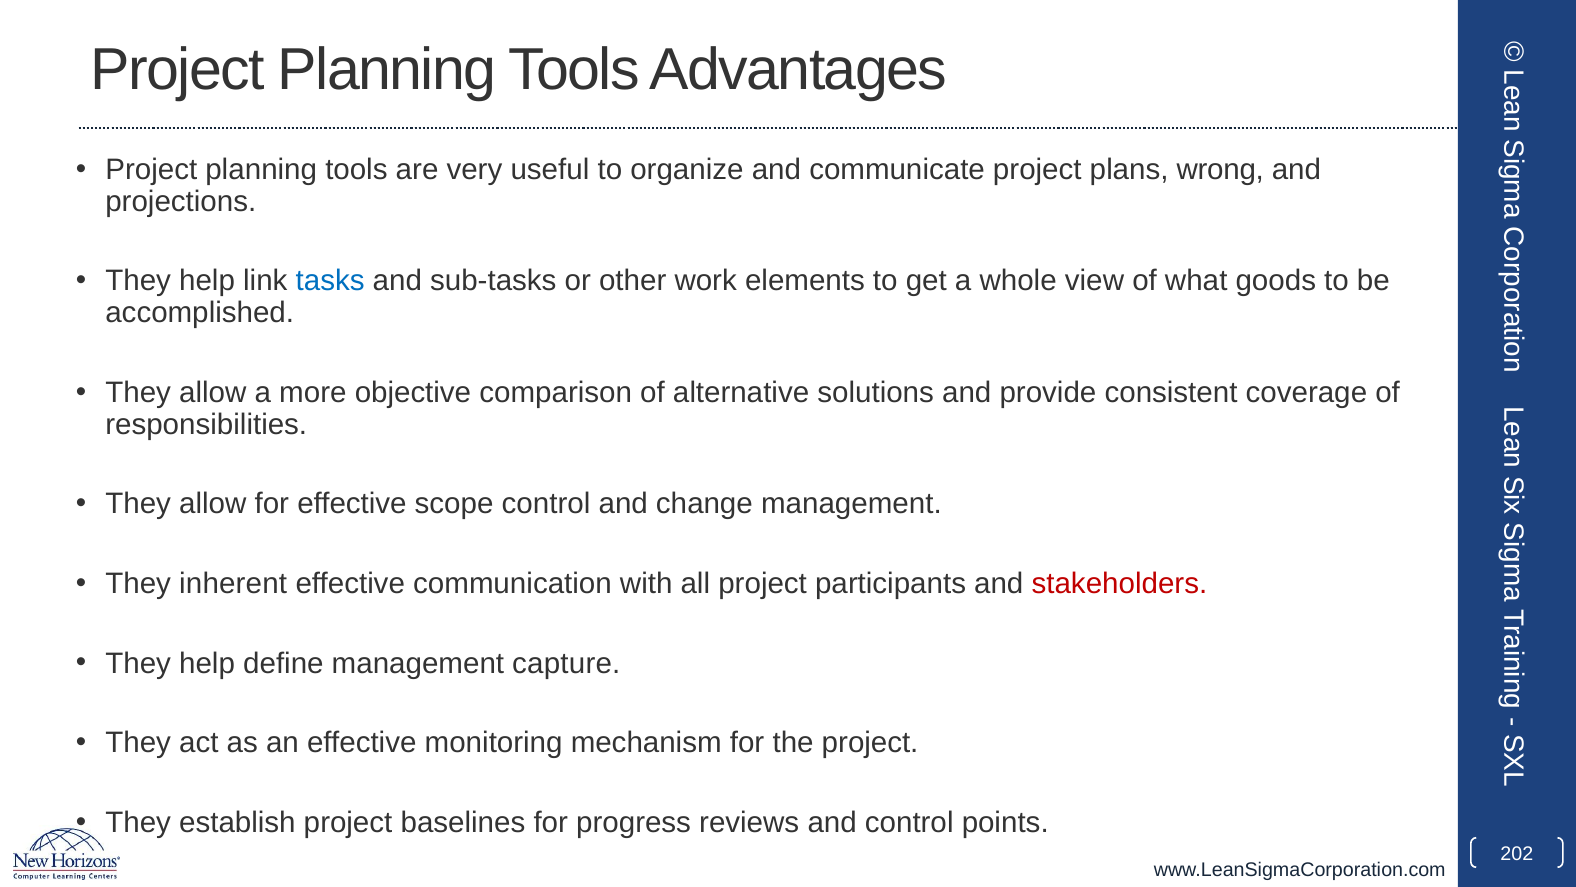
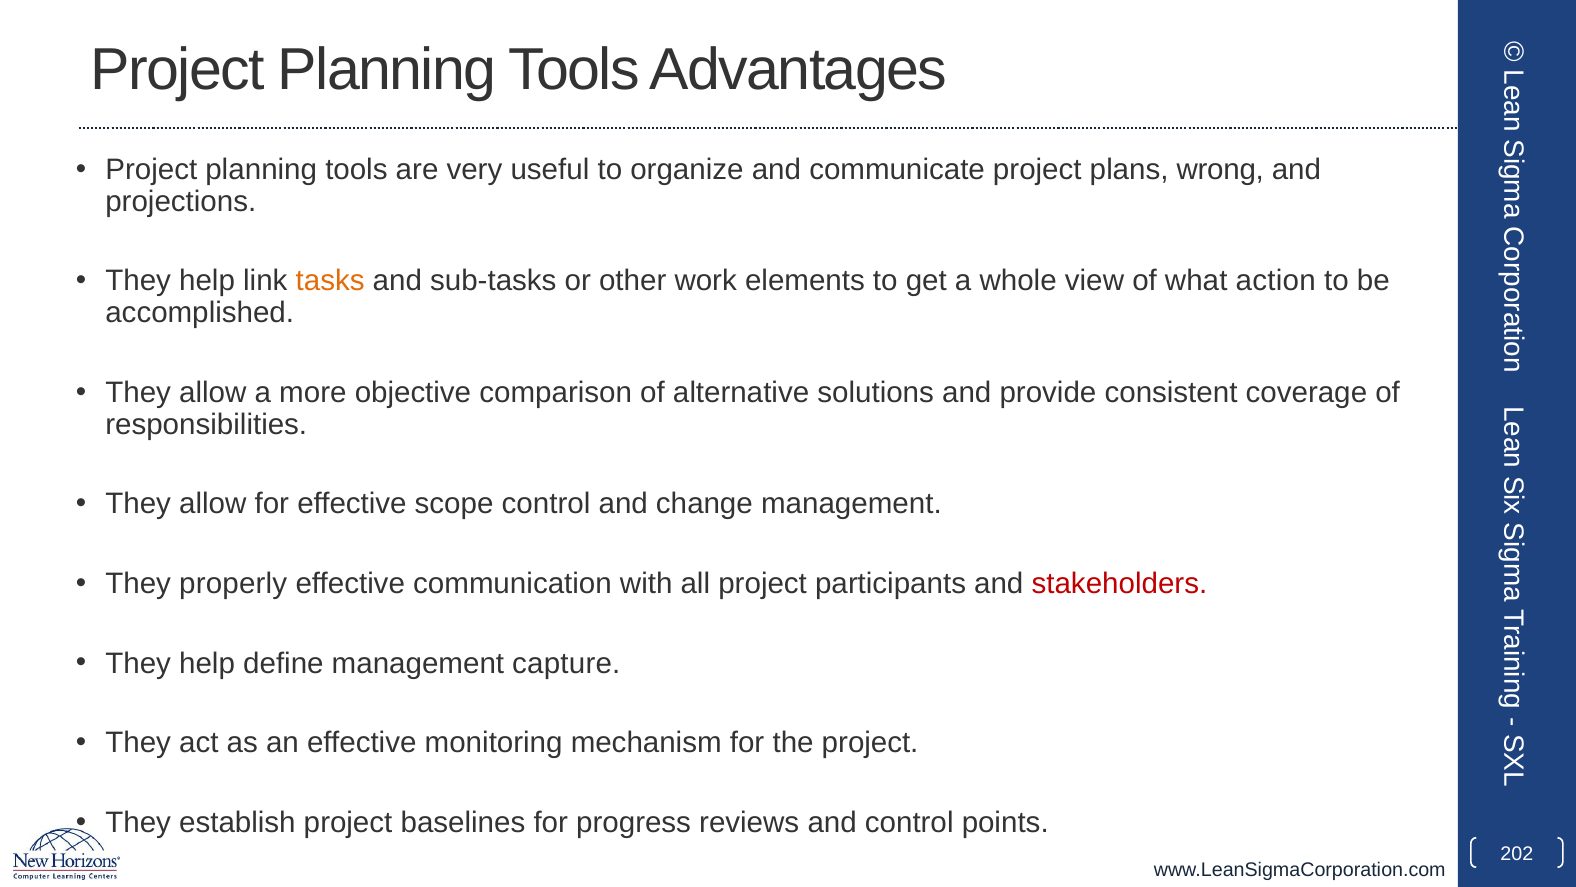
tasks colour: blue -> orange
goods: goods -> action
inherent: inherent -> properly
